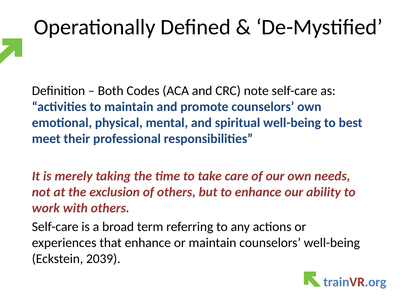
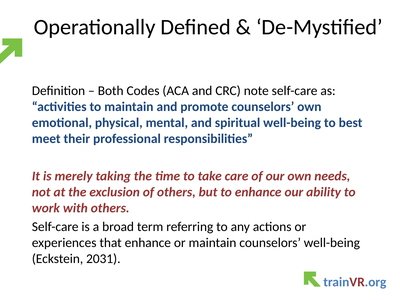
2039: 2039 -> 2031
